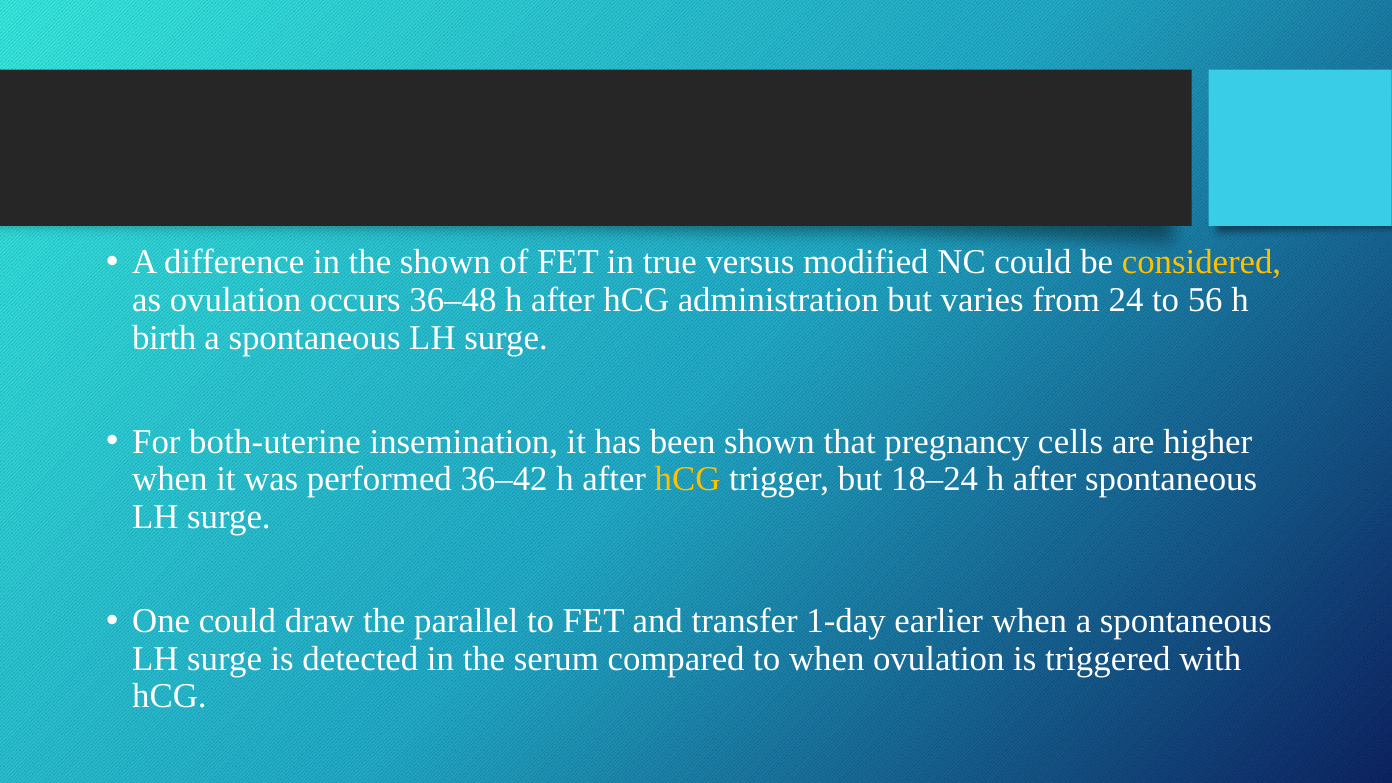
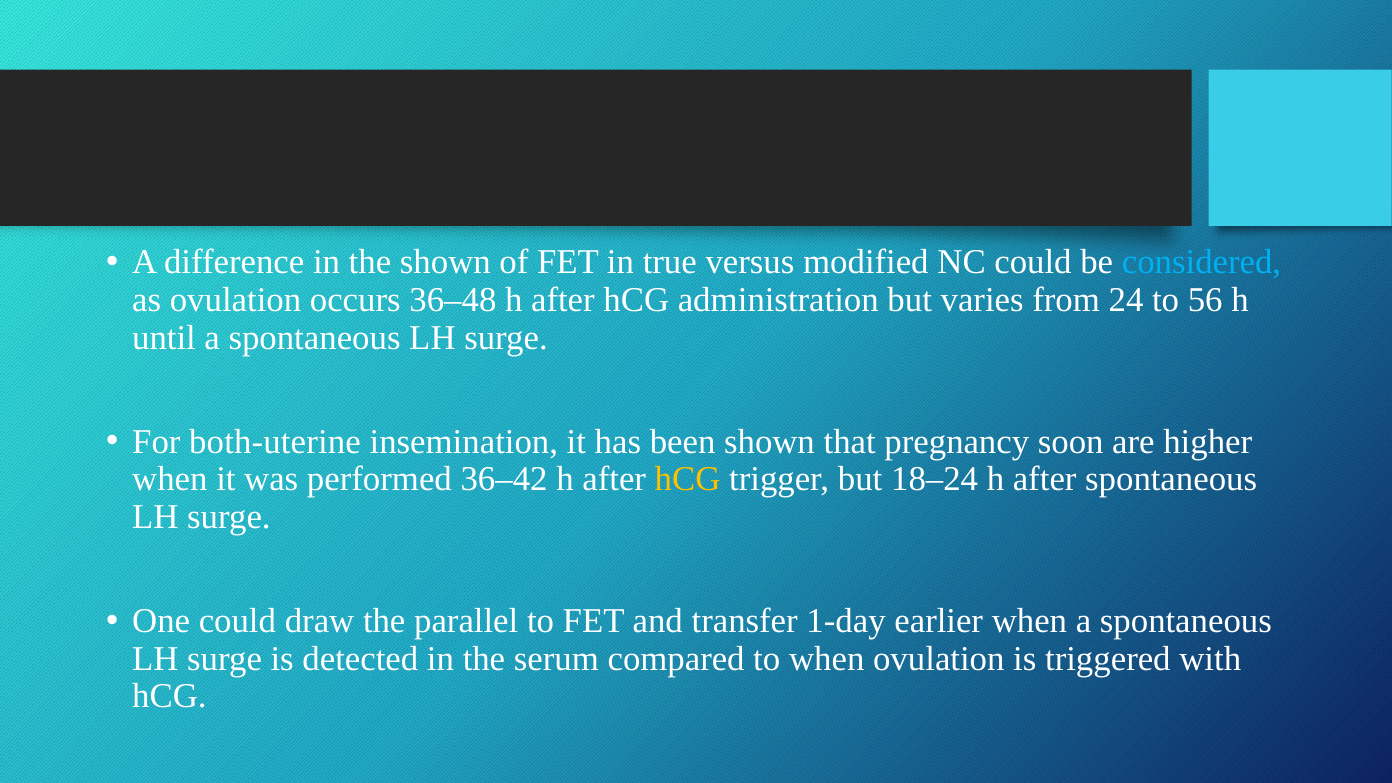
considered colour: yellow -> light blue
birth: birth -> until
cells: cells -> soon
